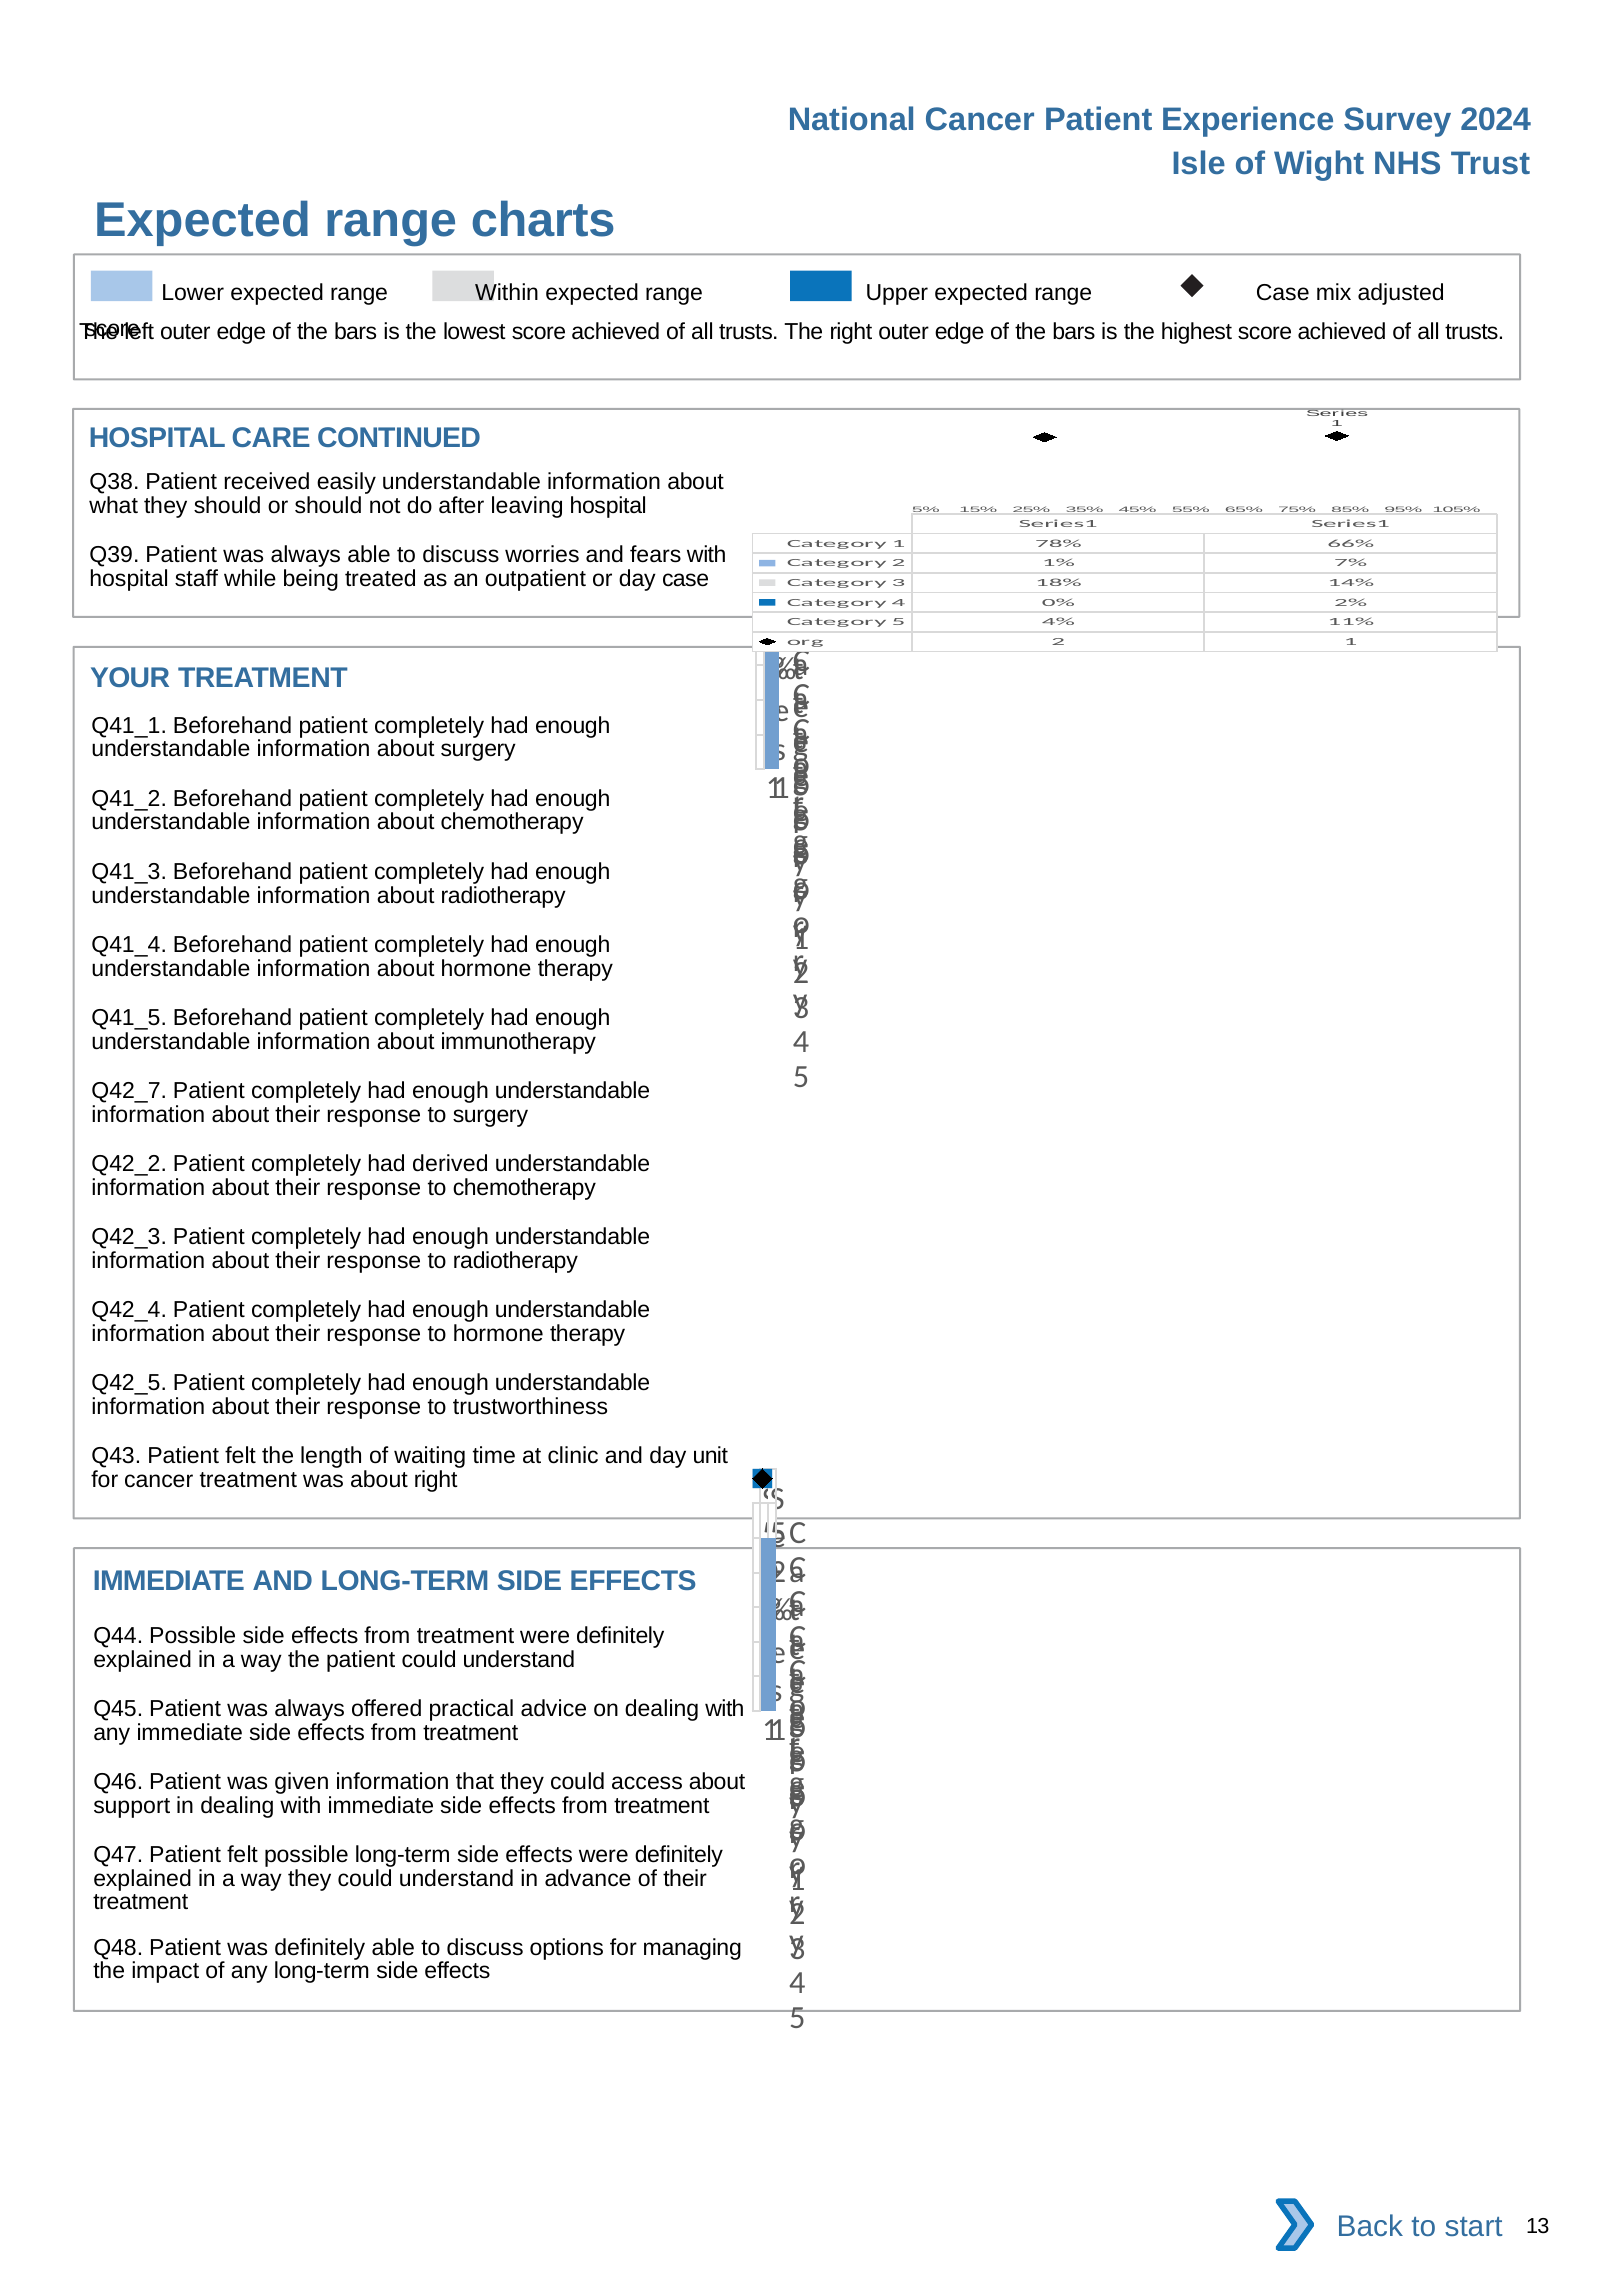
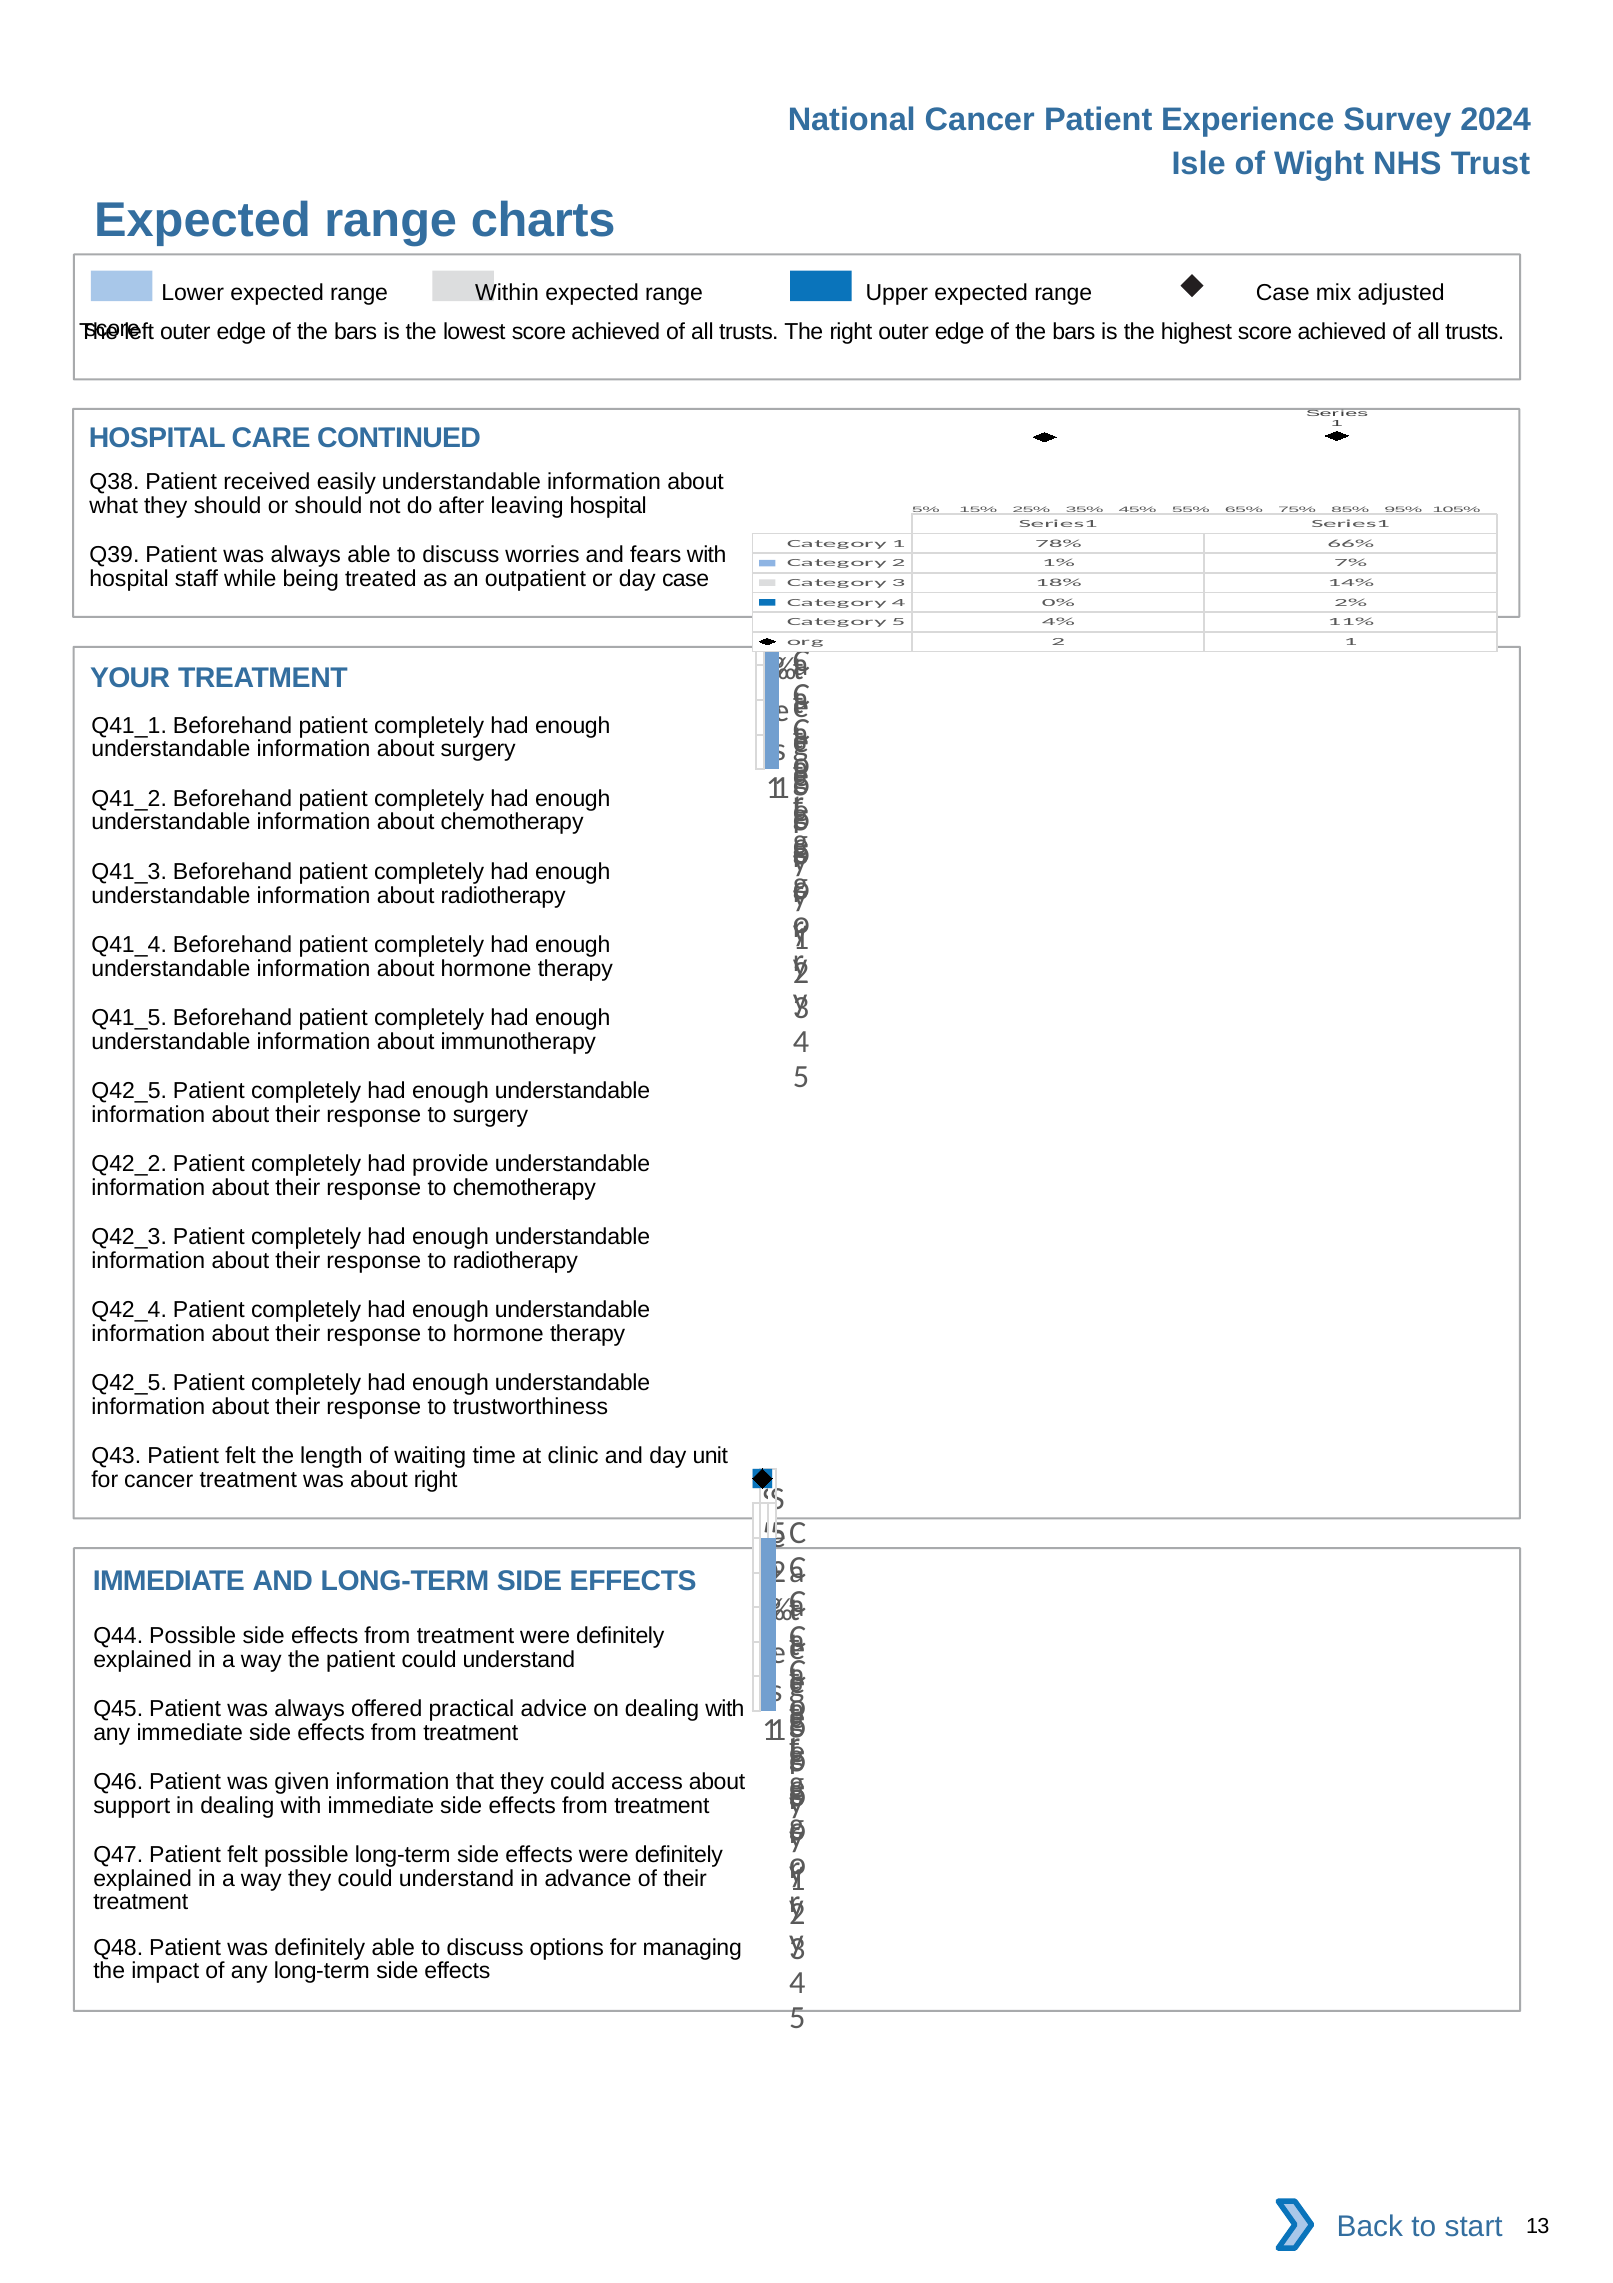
Q42_7 at (129, 1091): Q42_7 -> Q42_5
derived: derived -> provide
